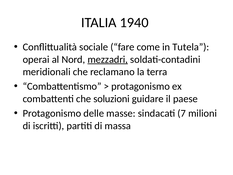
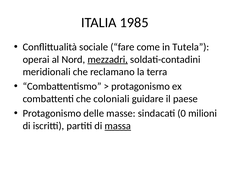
1940: 1940 -> 1985
soluzioni: soluzioni -> coloniali
7: 7 -> 0
massa underline: none -> present
